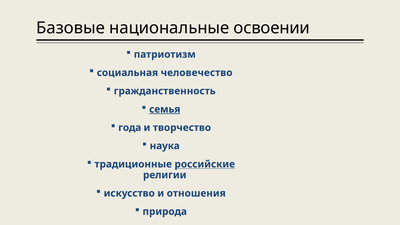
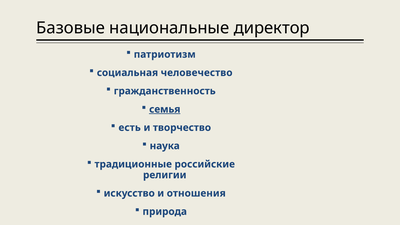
освоении: освоении -> директор
года: года -> есть
российские underline: present -> none
